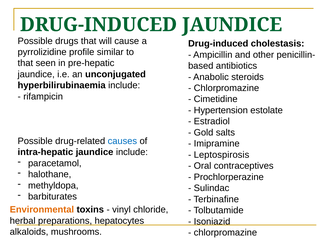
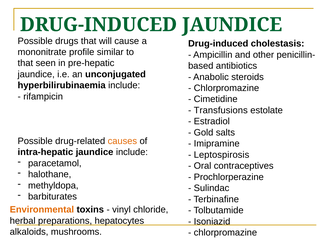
pyrrolizidine: pyrrolizidine -> mononitrate
Hypertension: Hypertension -> Transfusions
causes colour: blue -> orange
